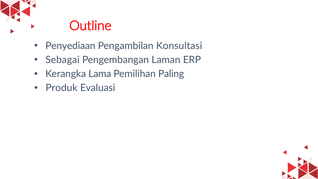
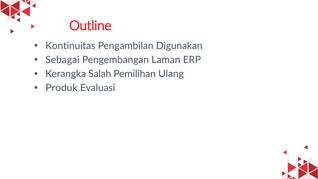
Penyediaan: Penyediaan -> Kontinuitas
Konsultasi: Konsultasi -> Digunakan
Lama: Lama -> Salah
Paling: Paling -> Ulang
